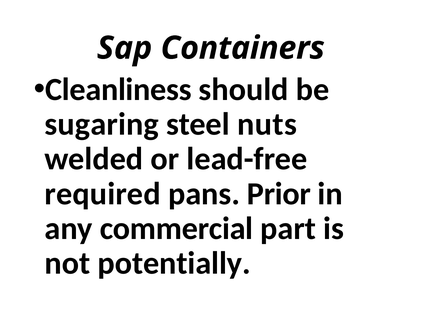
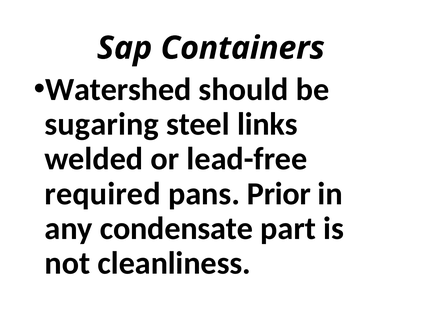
Cleanliness: Cleanliness -> Watershed
nuts: nuts -> links
commercial: commercial -> condensate
potentially: potentially -> cleanliness
